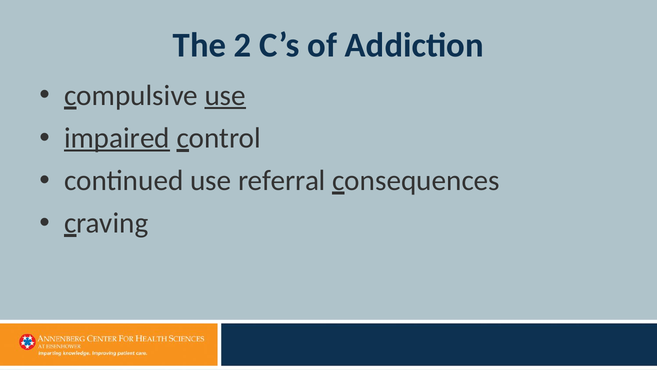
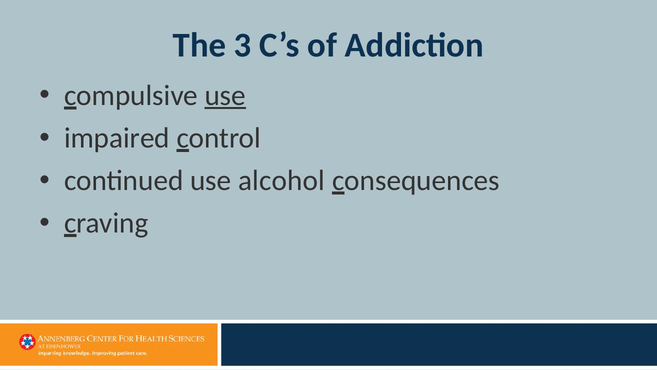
2: 2 -> 3
impaired underline: present -> none
referral: referral -> alcohol
